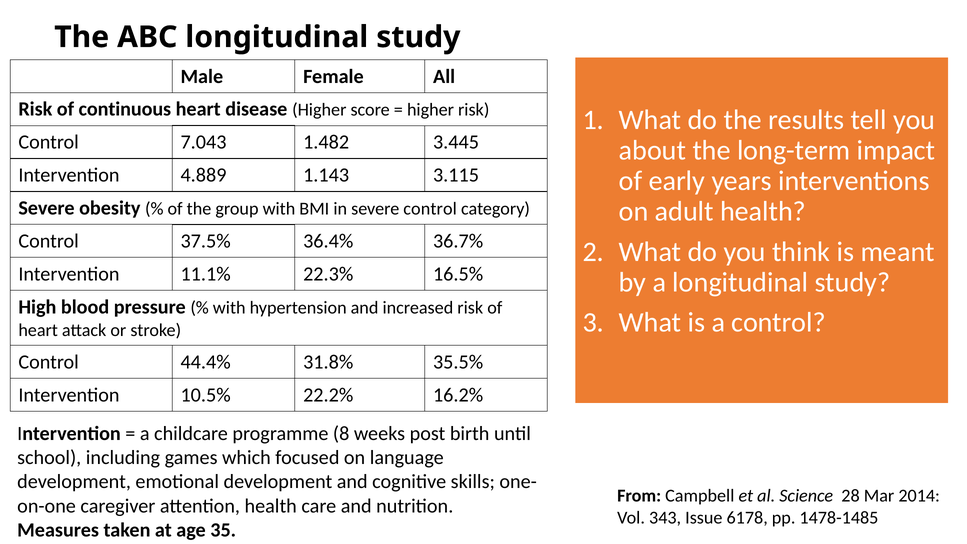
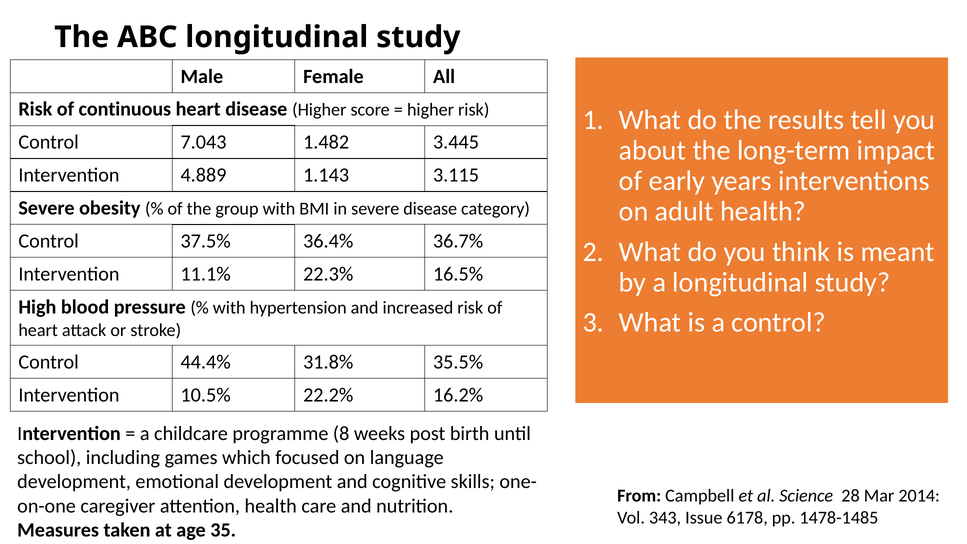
severe control: control -> disease
